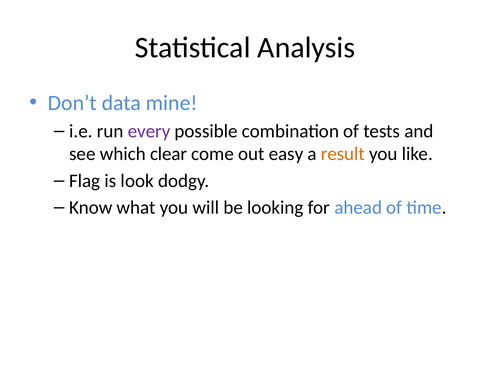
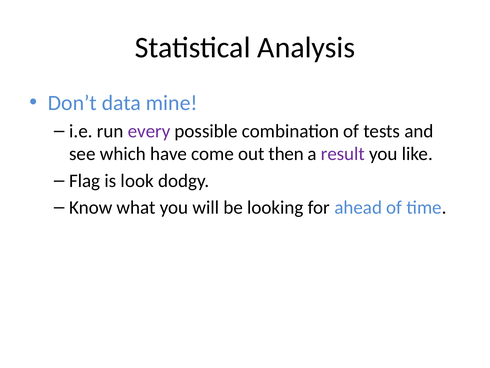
clear: clear -> have
easy: easy -> then
result colour: orange -> purple
